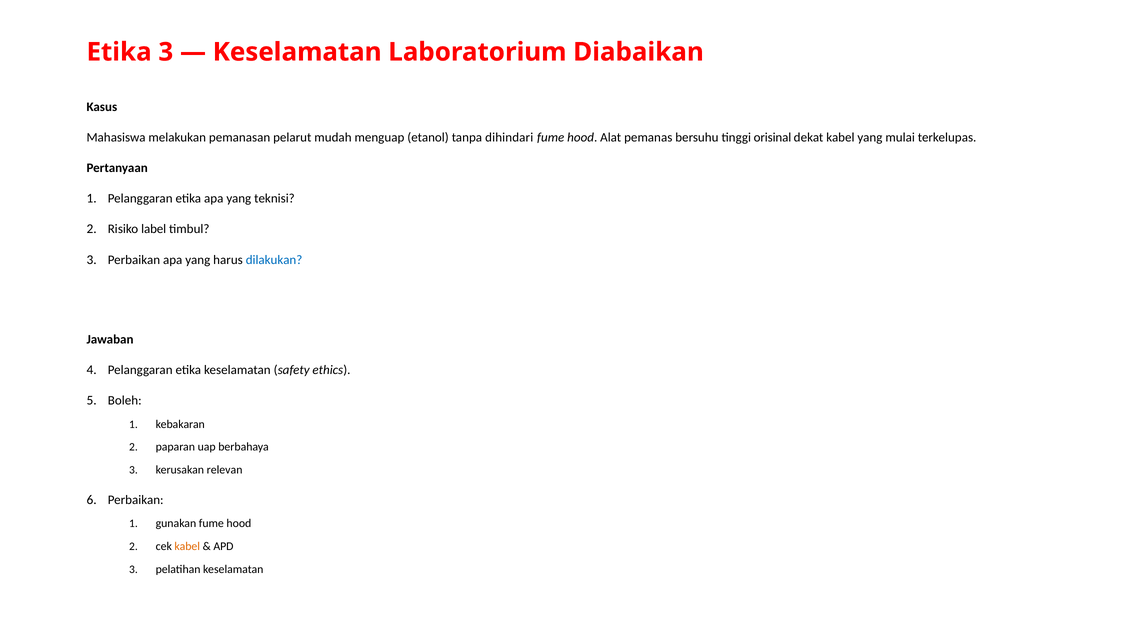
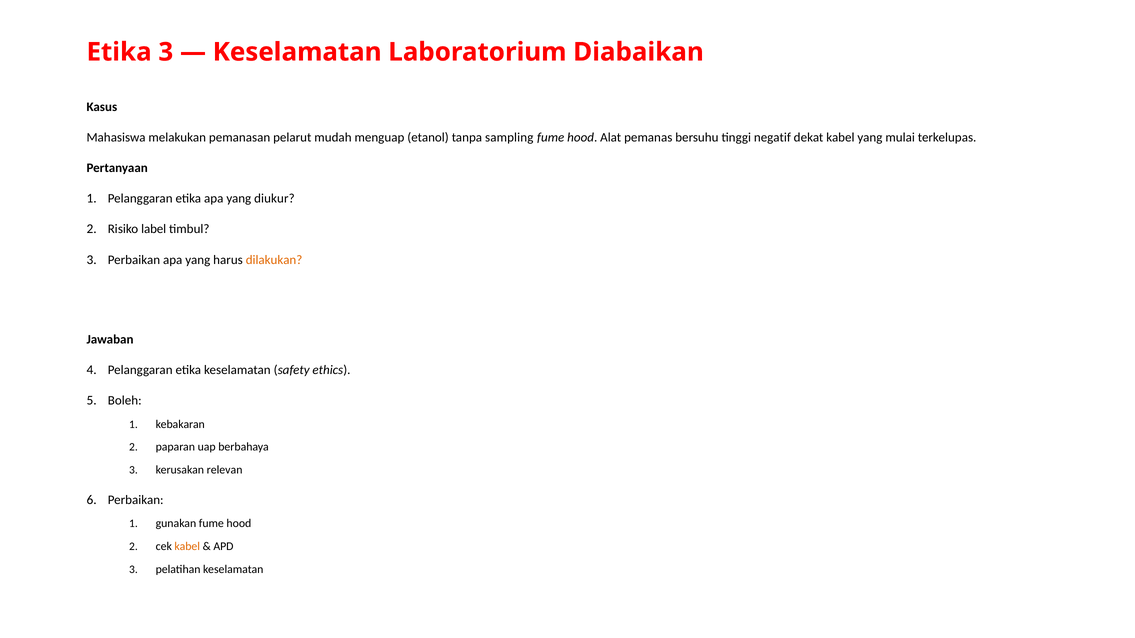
dihindari: dihindari -> sampling
orisinal: orisinal -> negatif
teknisi: teknisi -> diukur
dilakukan colour: blue -> orange
